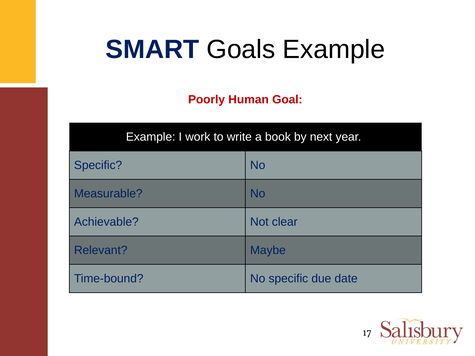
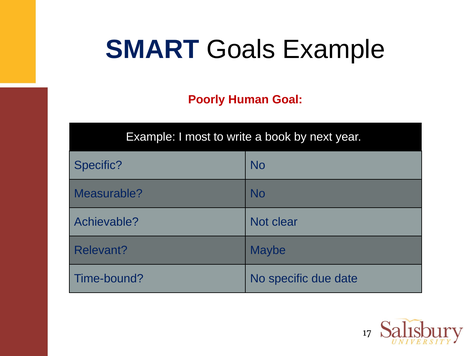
work: work -> most
